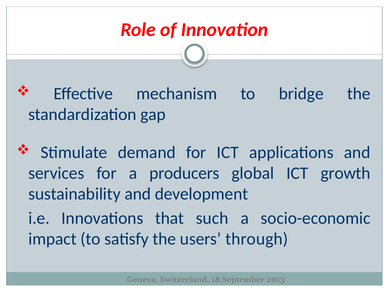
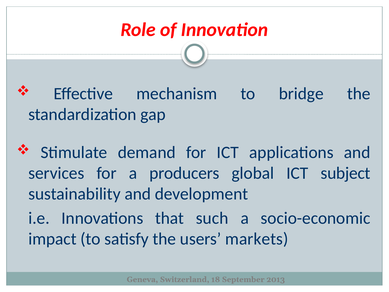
growth: growth -> subject
through: through -> markets
